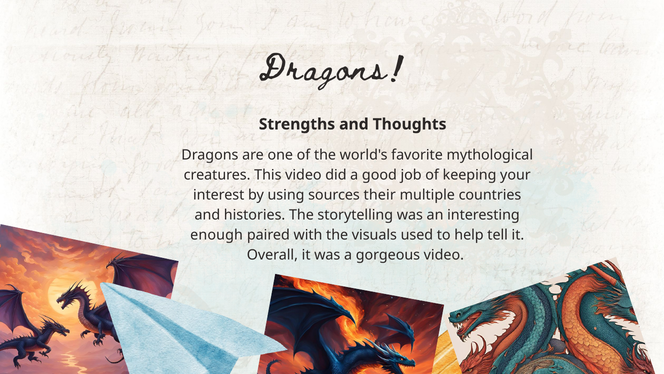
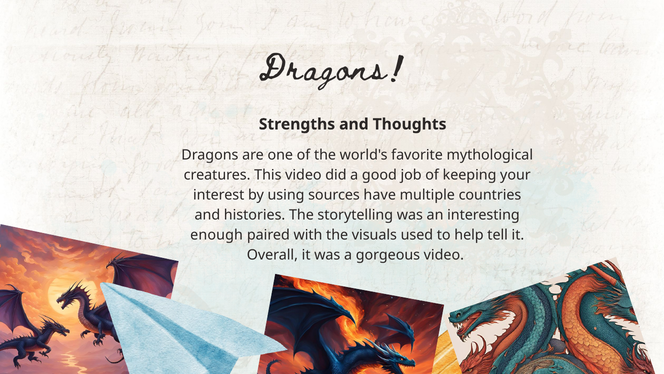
their: their -> have
